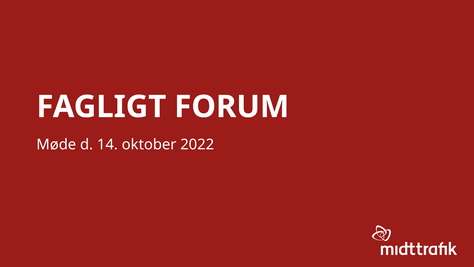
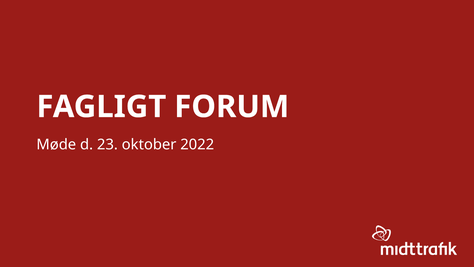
14: 14 -> 23
